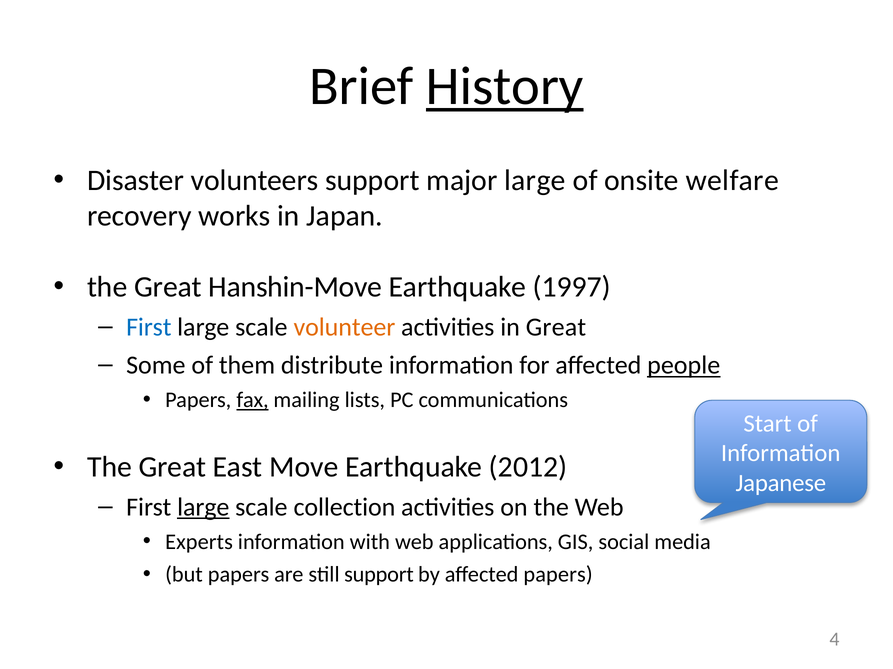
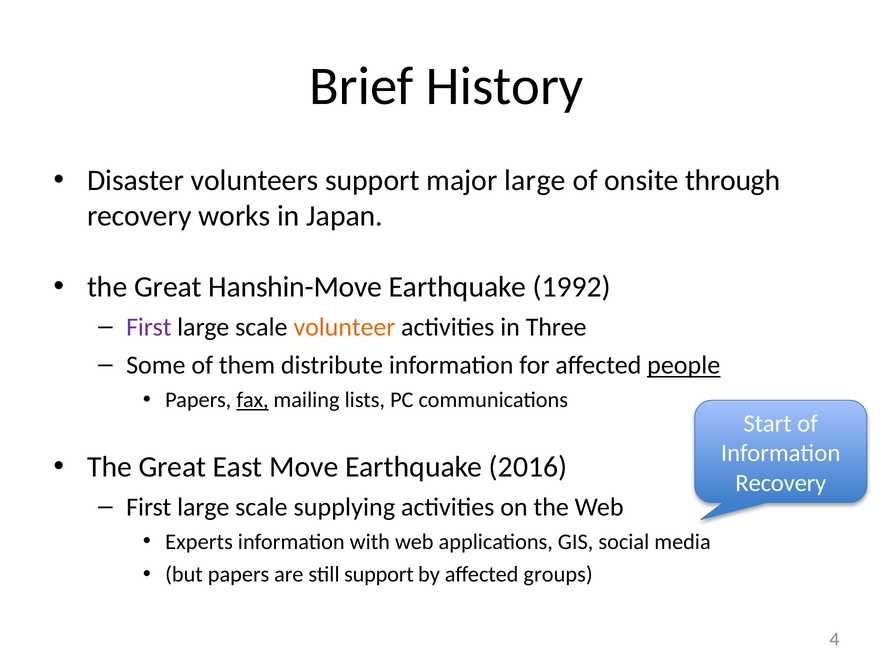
History underline: present -> none
welfare: welfare -> through
1997: 1997 -> 1992
First at (149, 328) colour: blue -> purple
in Great: Great -> Three
2012: 2012 -> 2016
Japanese at (781, 483): Japanese -> Recovery
large at (203, 508) underline: present -> none
collection: collection -> supplying
affected papers: papers -> groups
